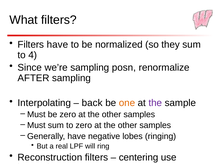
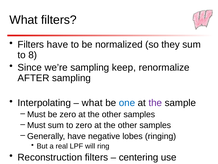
4: 4 -> 8
posn: posn -> keep
back at (92, 103): back -> what
one colour: orange -> blue
